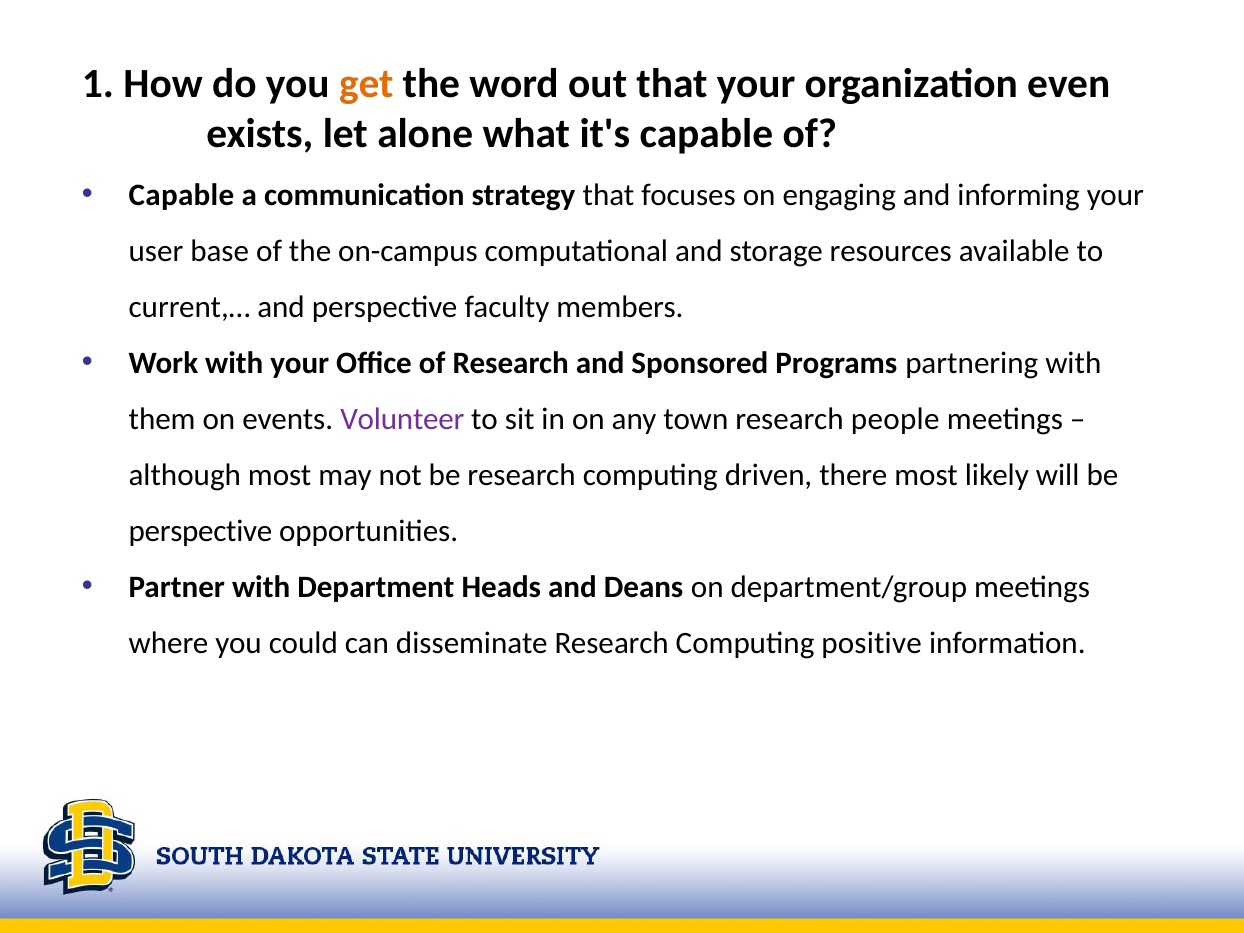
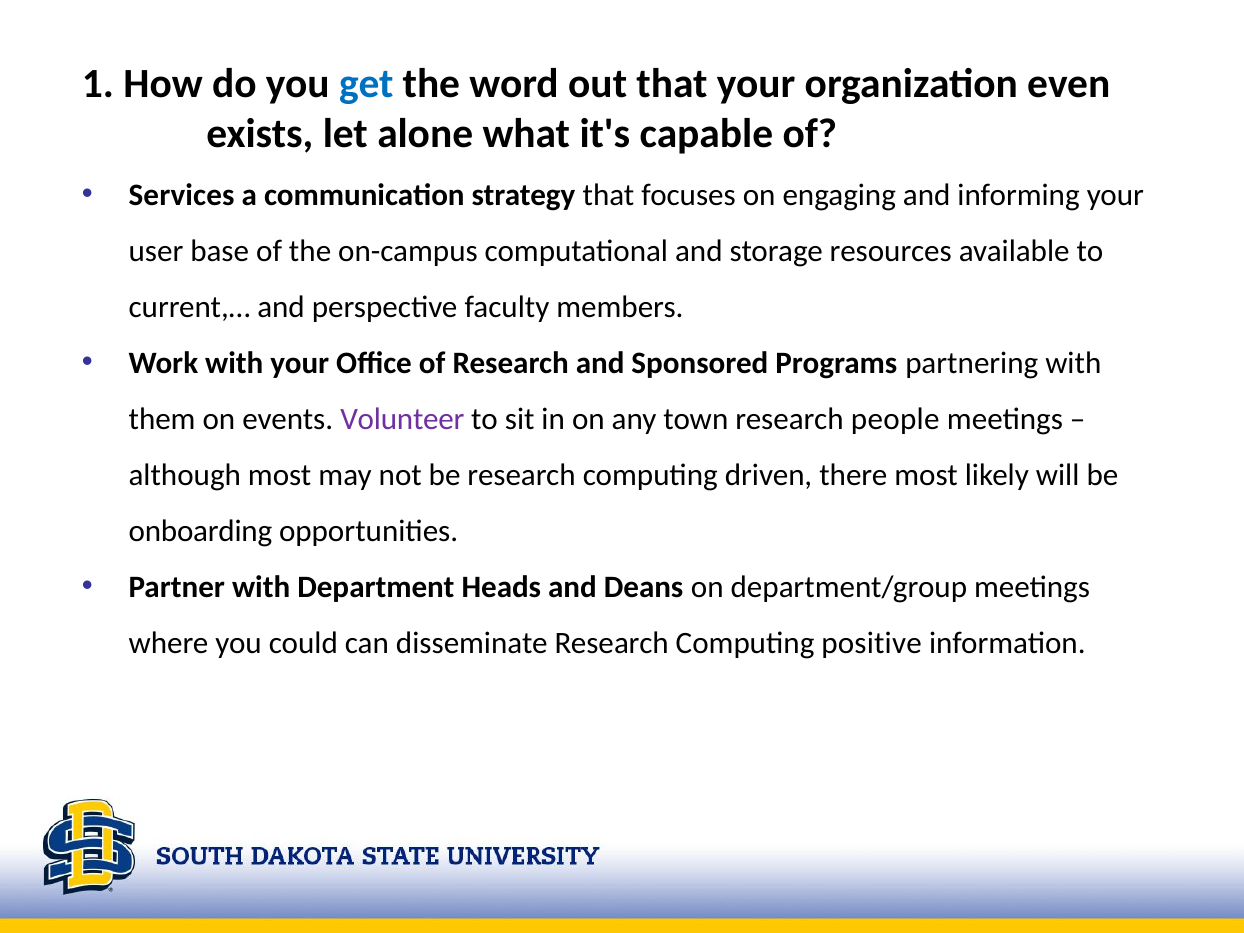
get colour: orange -> blue
Capable at (181, 195): Capable -> Services
perspective at (200, 531): perspective -> onboarding
